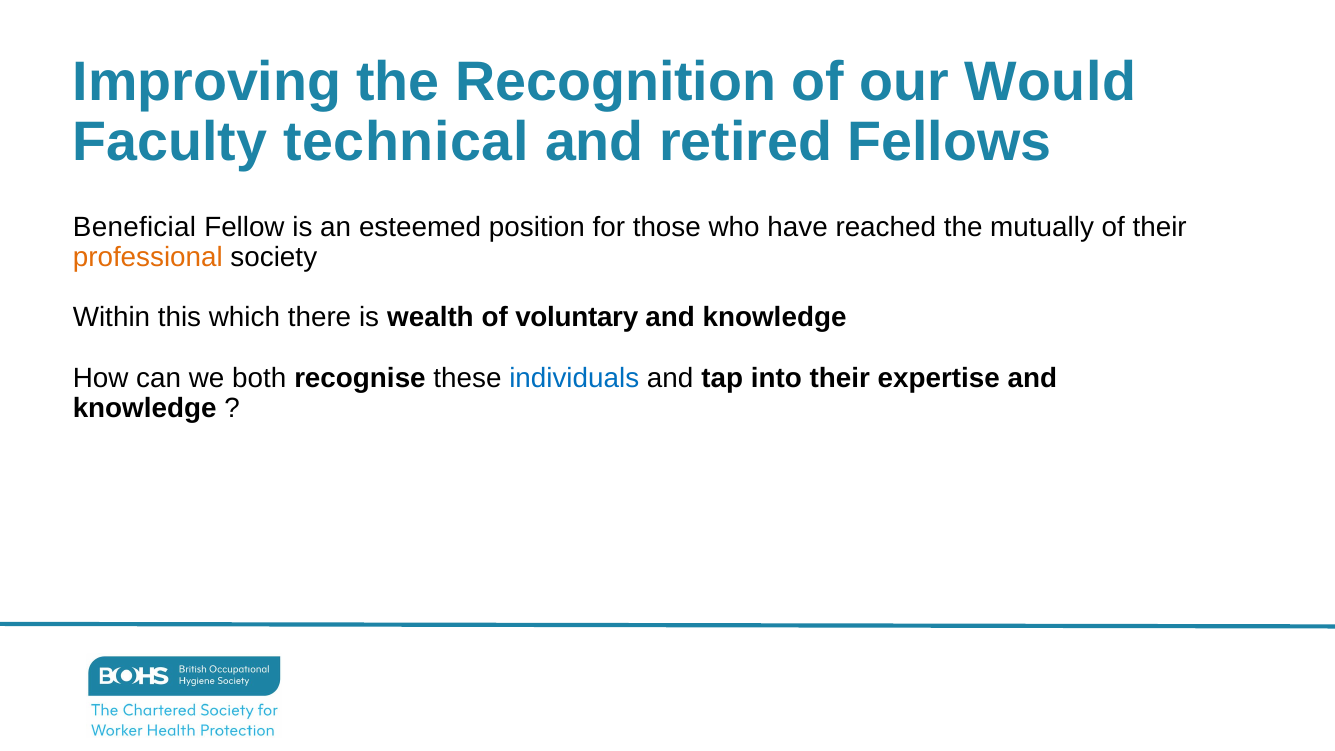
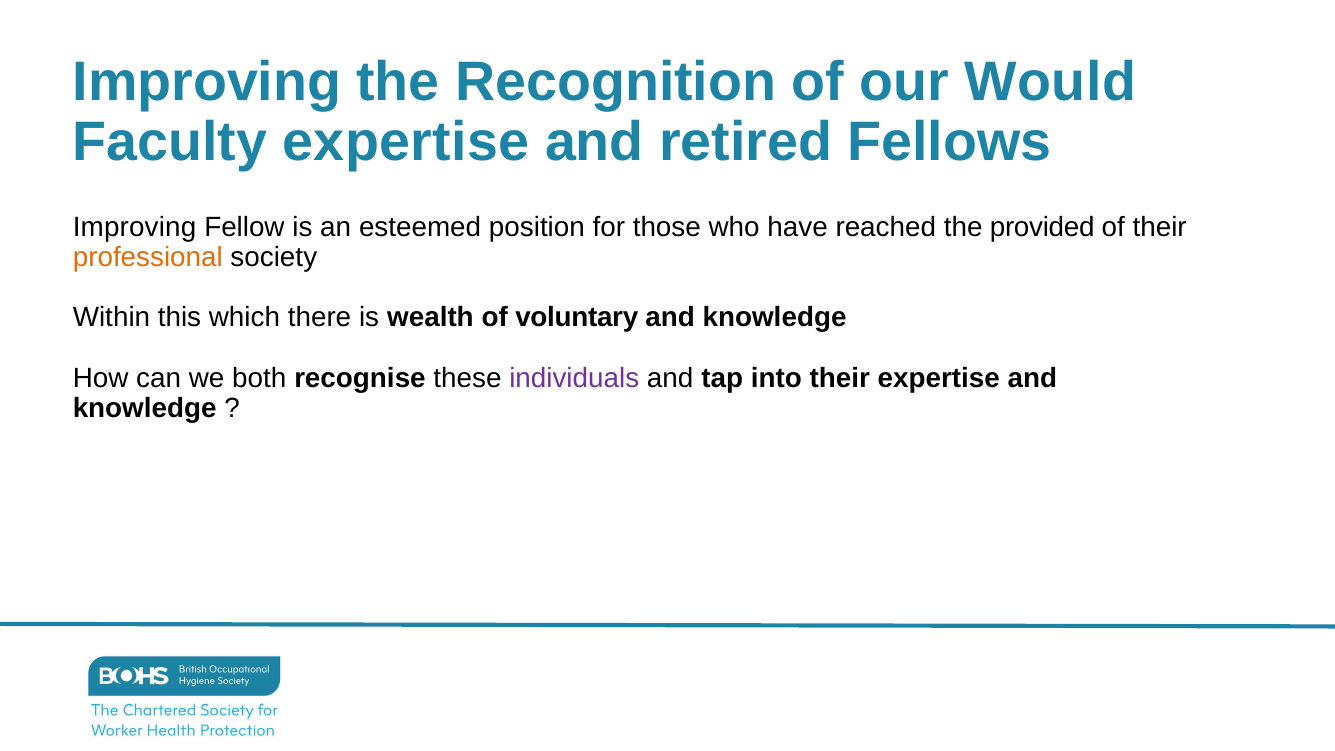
Faculty technical: technical -> expertise
Beneficial at (134, 227): Beneficial -> Improving
mutually: mutually -> provided
individuals colour: blue -> purple
